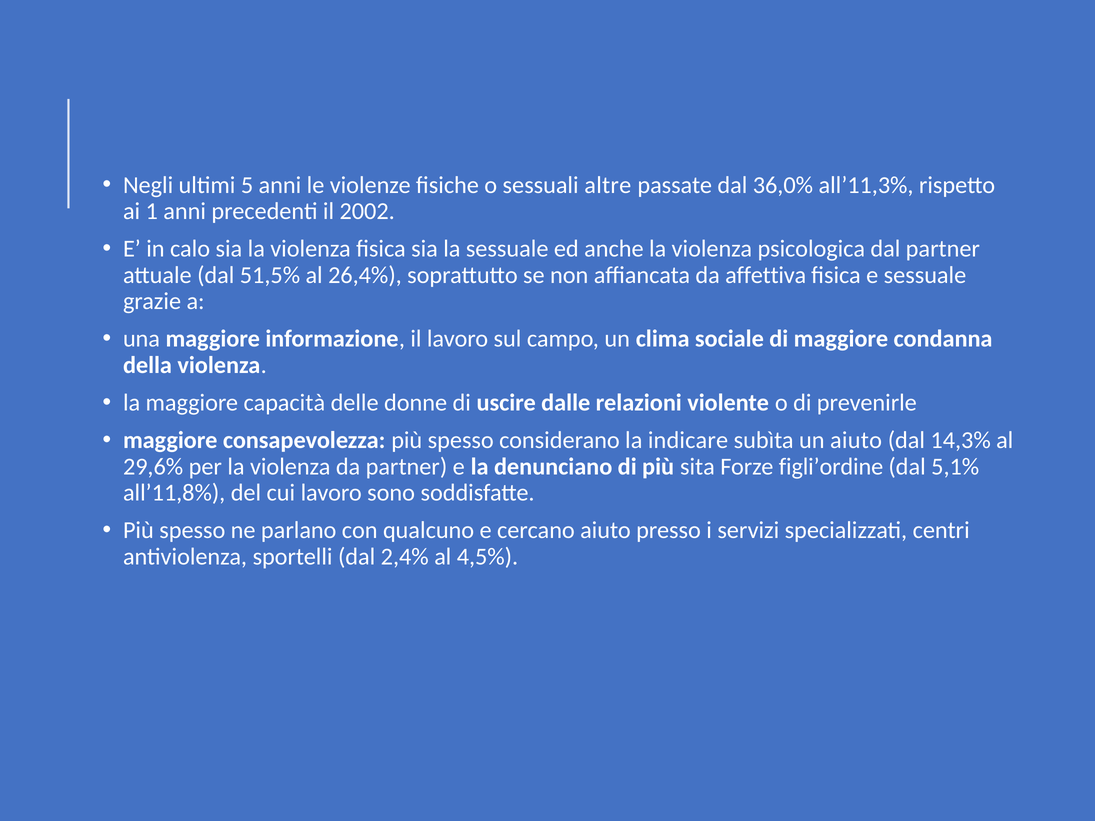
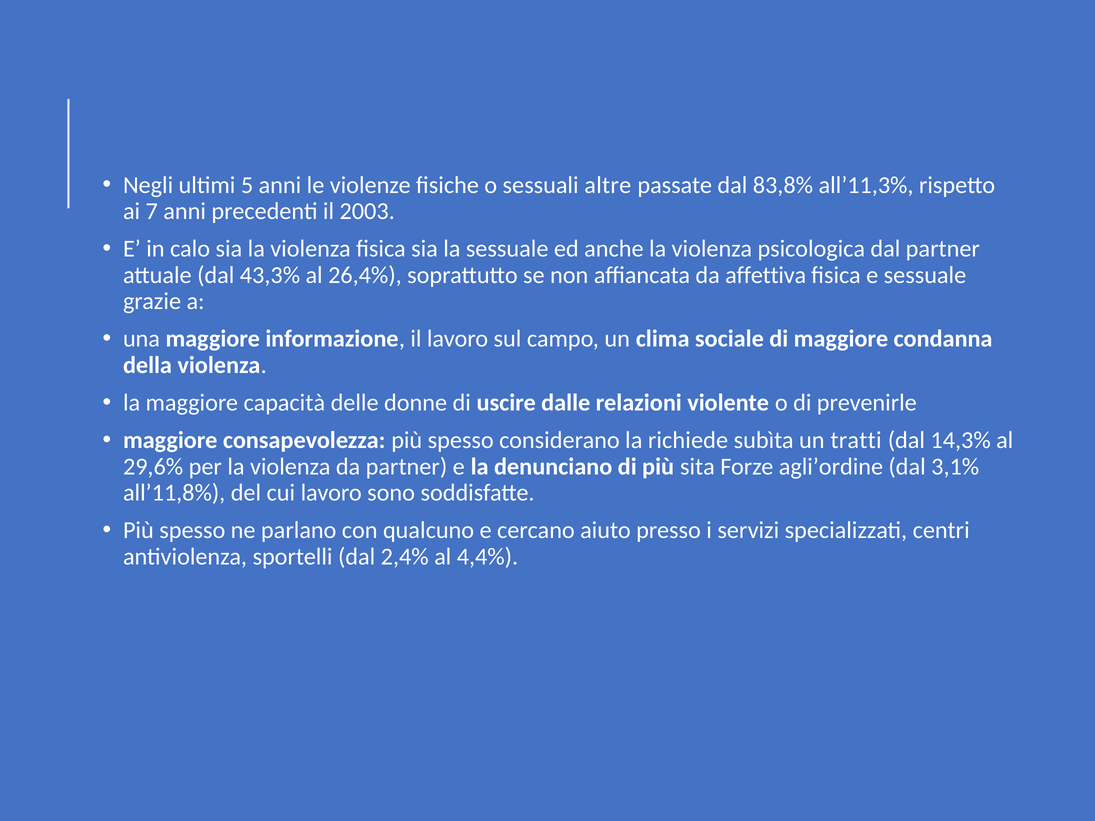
36,0%: 36,0% -> 83,8%
1: 1 -> 7
2002: 2002 -> 2003
51,5%: 51,5% -> 43,3%
indicare: indicare -> richiede
un aiuto: aiuto -> tratti
figli’ordine: figli’ordine -> agli’ordine
5,1%: 5,1% -> 3,1%
4,5%: 4,5% -> 4,4%
